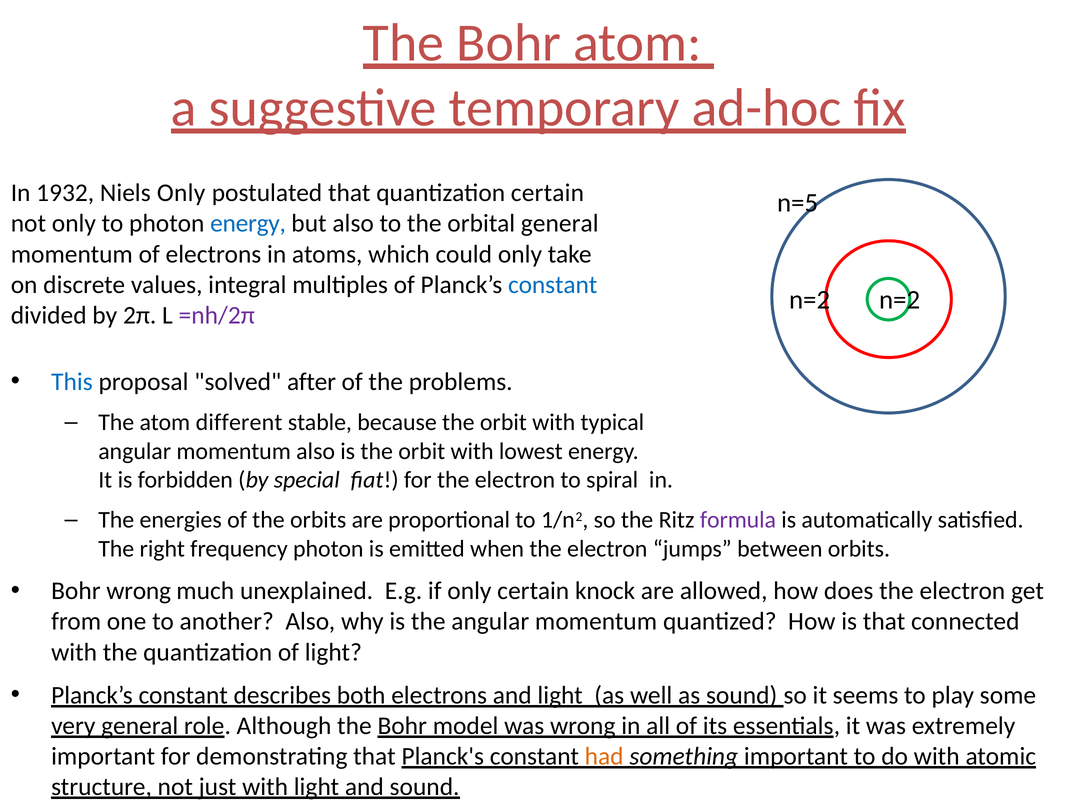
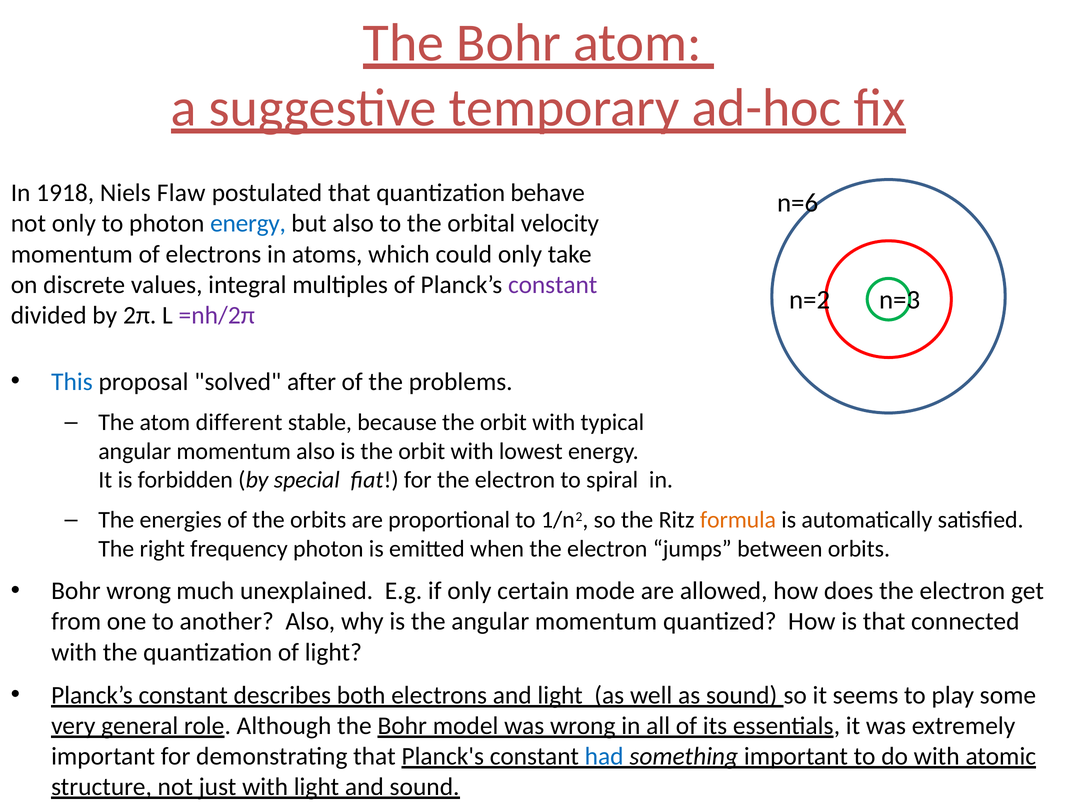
1932: 1932 -> 1918
Niels Only: Only -> Flaw
quantization certain: certain -> behave
n=5: n=5 -> n=6
orbital general: general -> velocity
constant at (553, 285) colour: blue -> purple
n=2 n=2: n=2 -> n=3
formula colour: purple -> orange
knock: knock -> mode
had colour: orange -> blue
